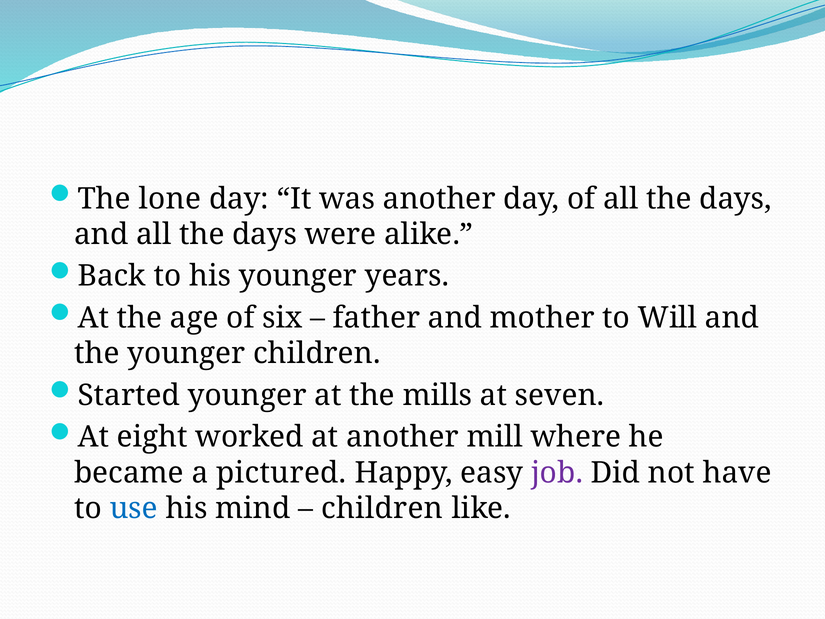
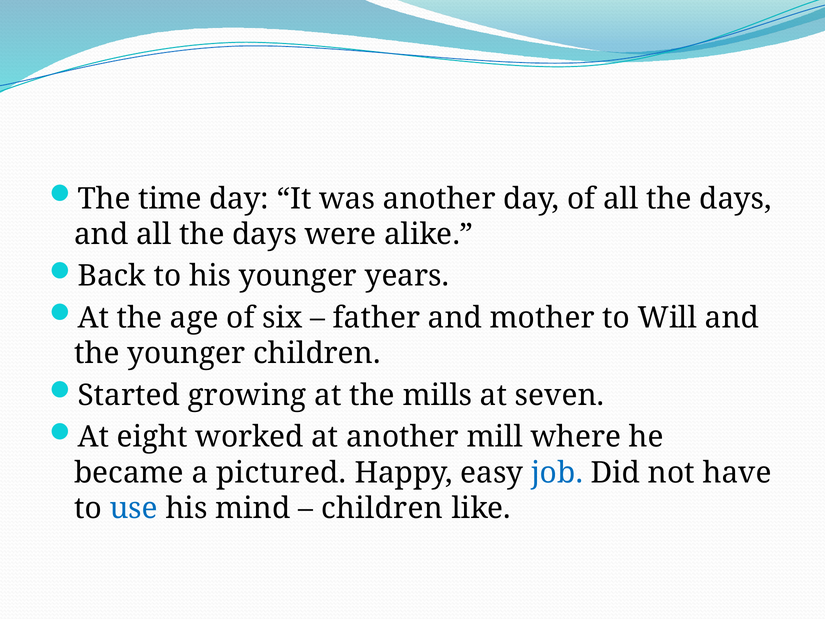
lone: lone -> time
Started younger: younger -> growing
job colour: purple -> blue
